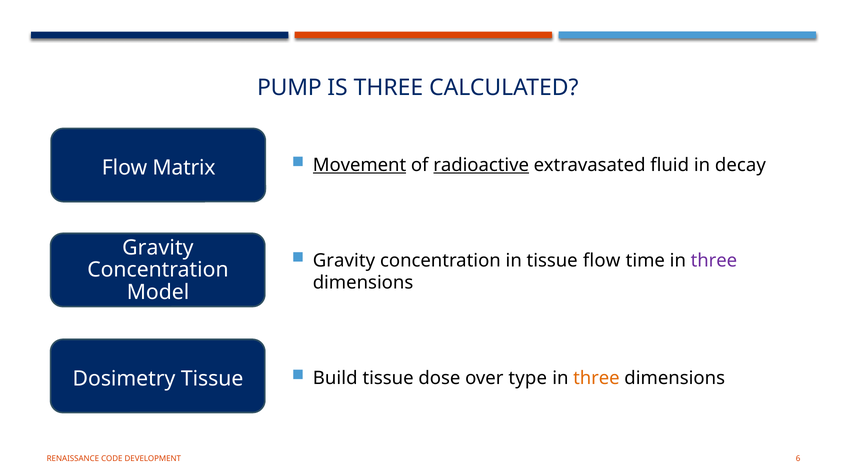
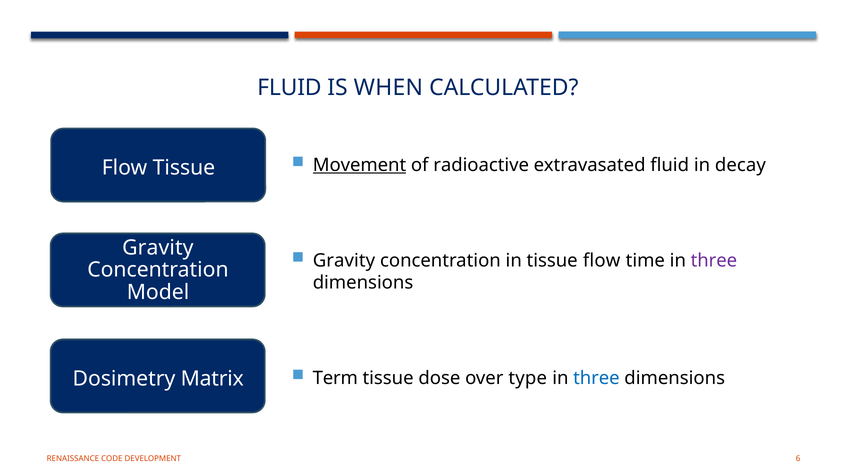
PUMP at (289, 88): PUMP -> FLUID
IS THREE: THREE -> WHEN
radioactive underline: present -> none
Flow Matrix: Matrix -> Tissue
Build: Build -> Term
three at (596, 378) colour: orange -> blue
Dosimetry Tissue: Tissue -> Matrix
